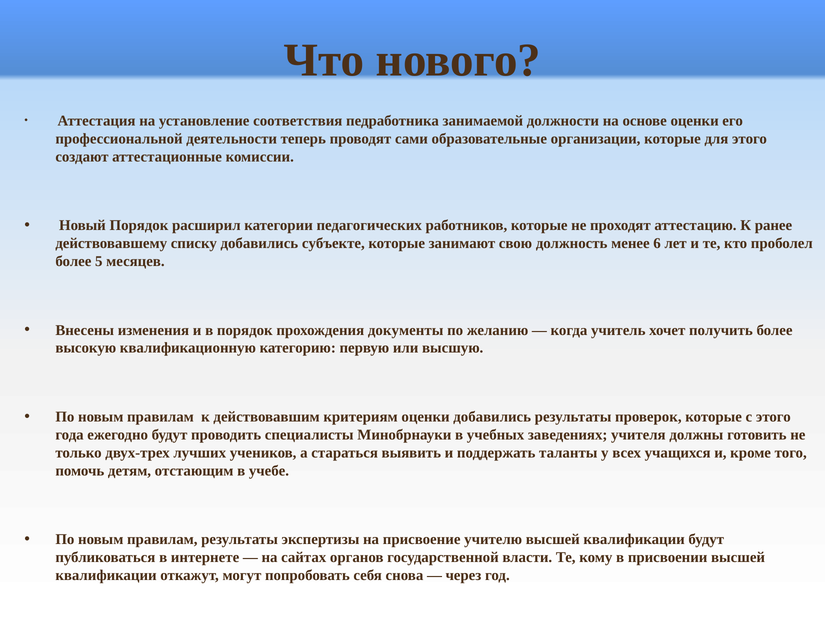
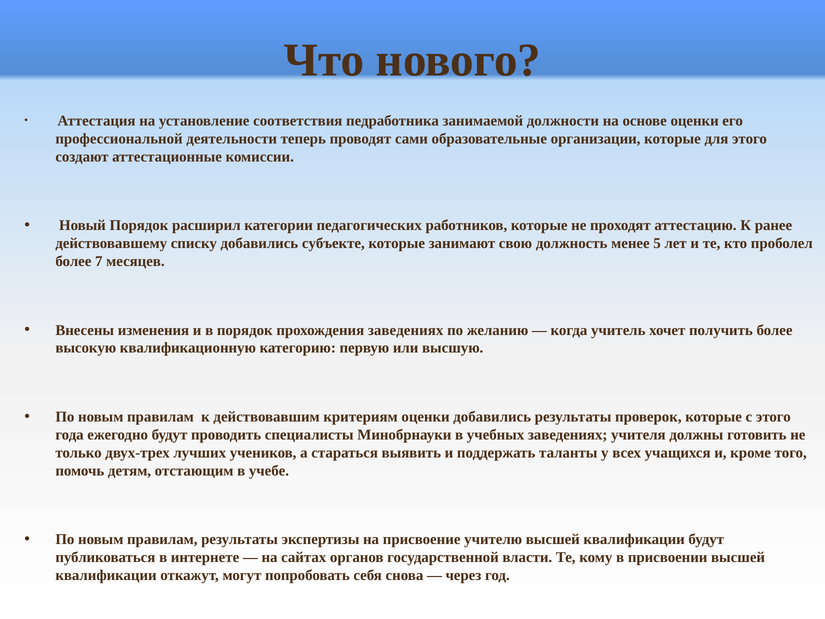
6: 6 -> 5
5: 5 -> 7
прохождения документы: документы -> заведениях
